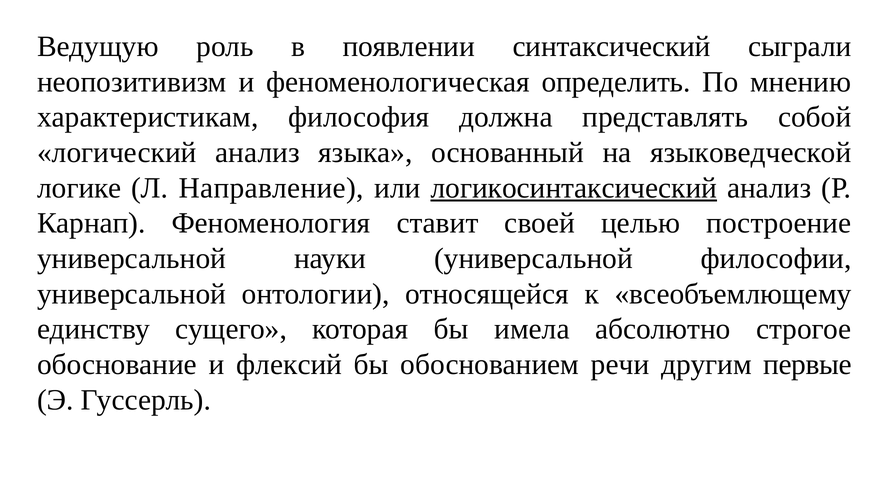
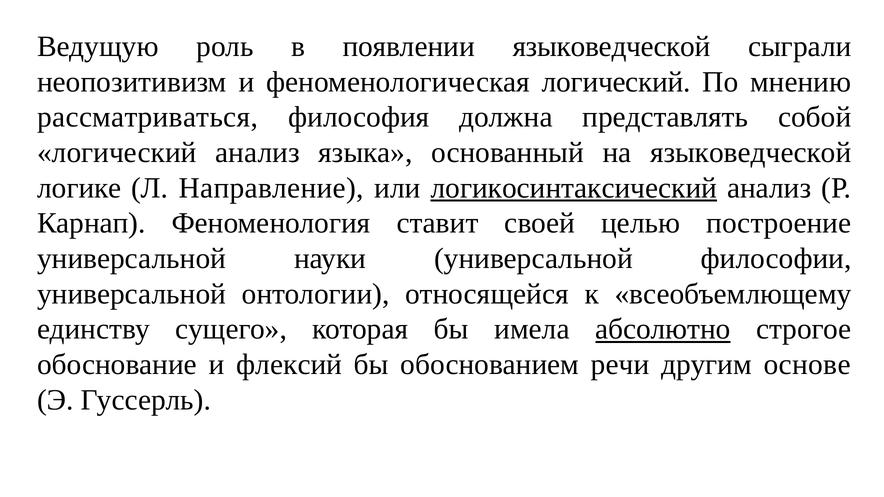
появлении синтаксический: синтаксический -> языковедческой
феноменологическая определить: определить -> логический
характеристикам: характеристикам -> рассматриваться
абсолютно underline: none -> present
первые: первые -> основе
